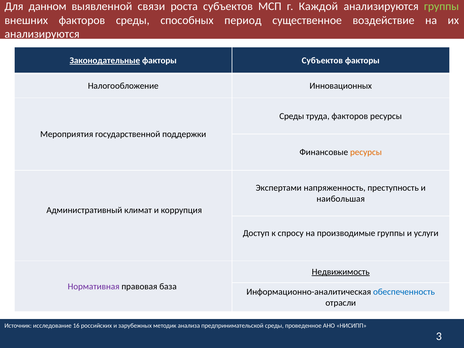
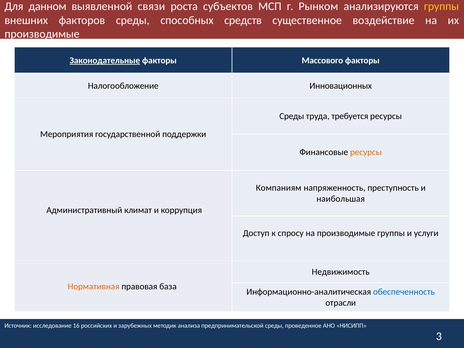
Каждой: Каждой -> Рынком
группы at (441, 6) colour: light green -> yellow
период: период -> средств
анализируются at (42, 34): анализируются -> производимые
факторы Субъектов: Субъектов -> Массового
труда факторов: факторов -> требуется
Экспертами: Экспертами -> Компаниям
Недвижимость underline: present -> none
Нормативная colour: purple -> orange
